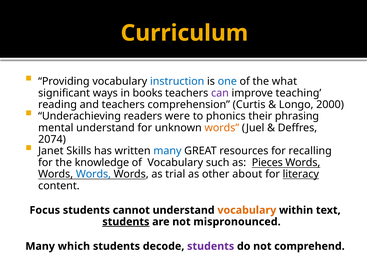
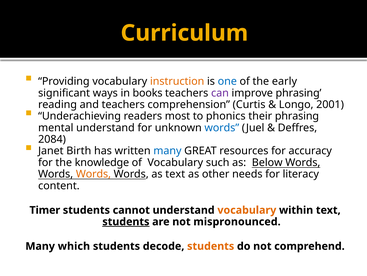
instruction colour: blue -> orange
what: what -> early
improve teaching: teaching -> phrasing
2000: 2000 -> 2001
were: were -> most
words at (222, 127) colour: orange -> blue
2074: 2074 -> 2084
Skills: Skills -> Birth
recalling: recalling -> accuracy
Pieces: Pieces -> Below
Words at (93, 174) colour: blue -> orange
as trial: trial -> text
about: about -> needs
literacy underline: present -> none
Focus: Focus -> Timer
students at (211, 246) colour: purple -> orange
